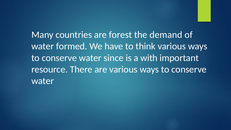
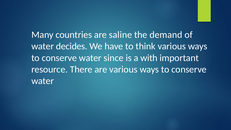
forest: forest -> saline
formed: formed -> decides
